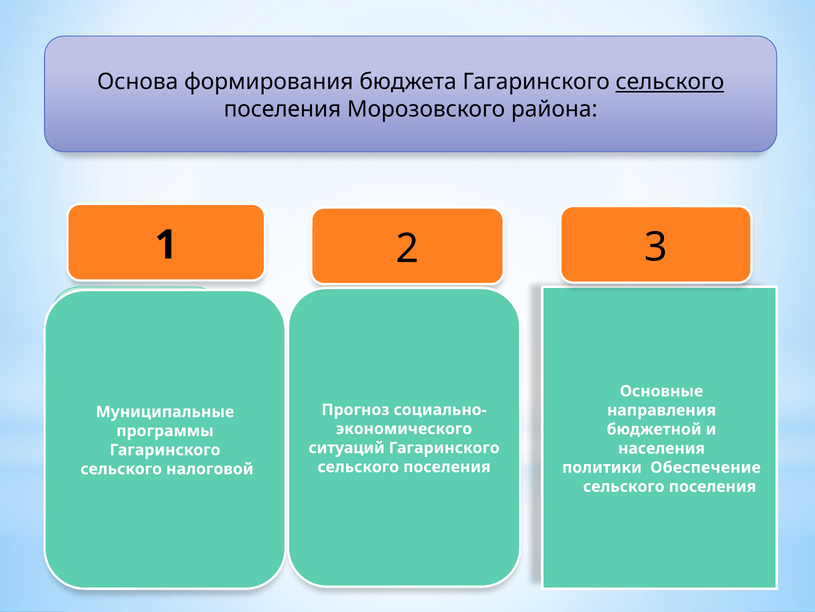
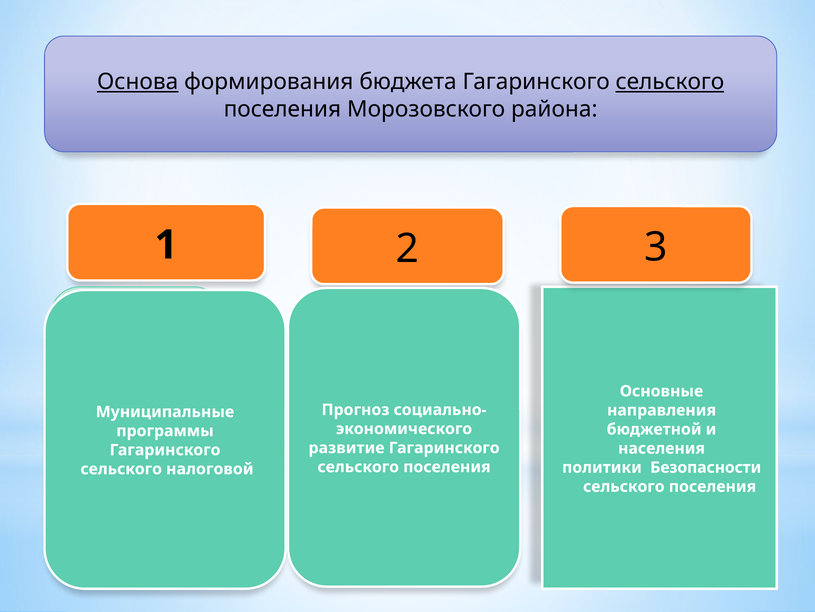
Основа underline: none -> present
ситуаций: ситуаций -> развитие
Обеспечение: Обеспечение -> Безопасности
